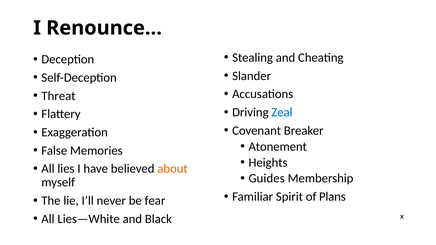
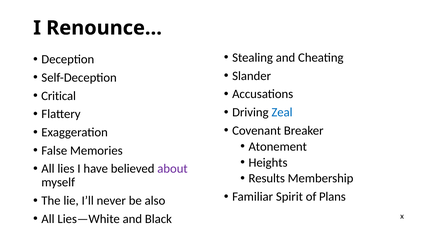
Threat: Threat -> Critical
about colour: orange -> purple
Guides: Guides -> Results
fear: fear -> also
